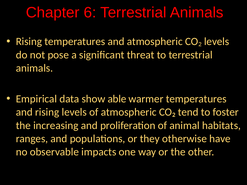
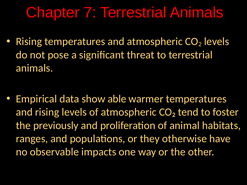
6: 6 -> 7
increasing: increasing -> previously
